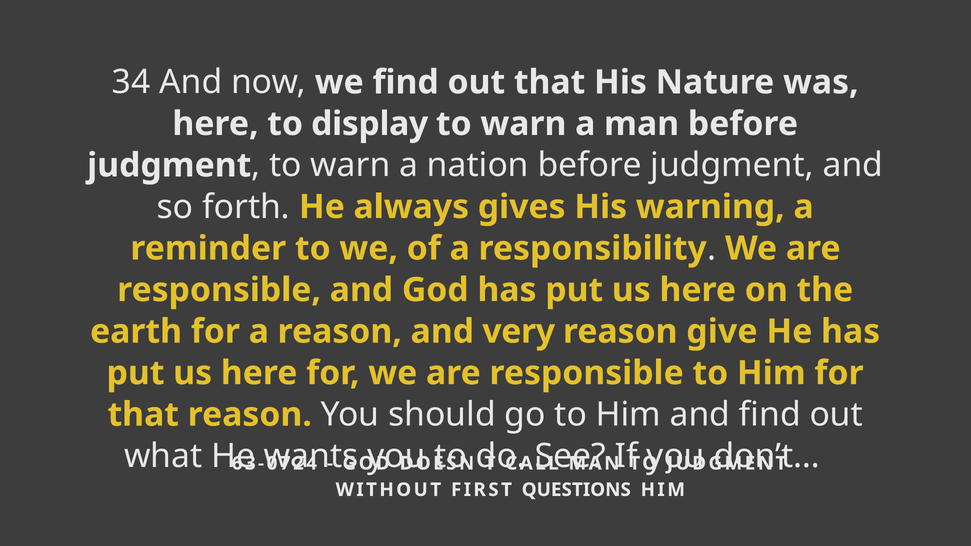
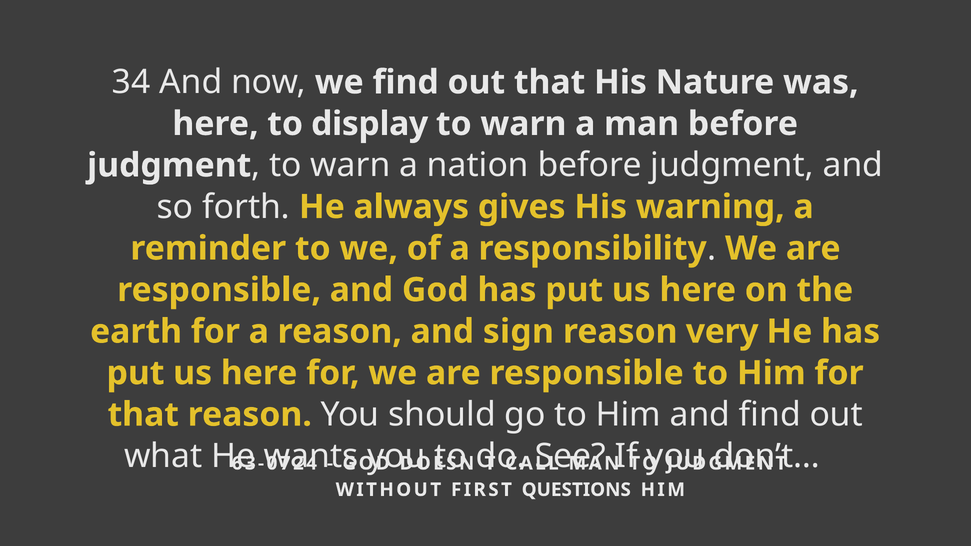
very: very -> sign
give: give -> very
